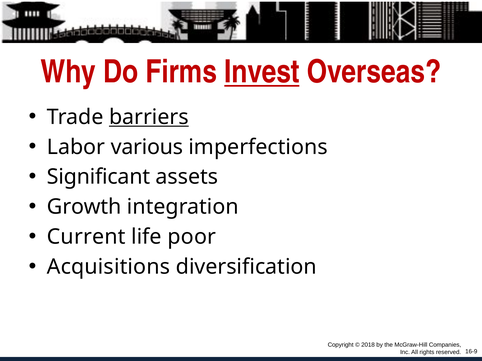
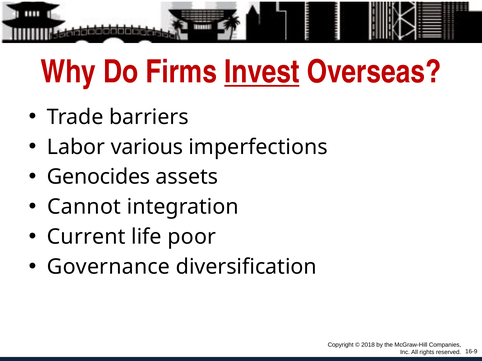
barriers underline: present -> none
Significant: Significant -> Genocides
Growth: Growth -> Cannot
Acquisitions: Acquisitions -> Governance
